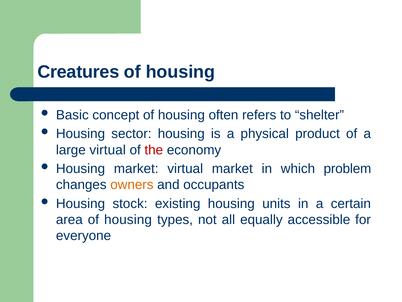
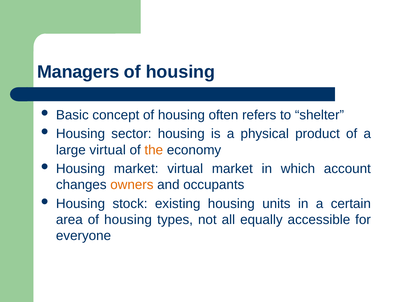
Creatures: Creatures -> Managers
the colour: red -> orange
problem: problem -> account
